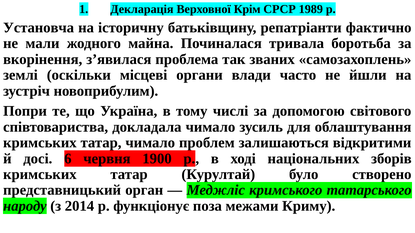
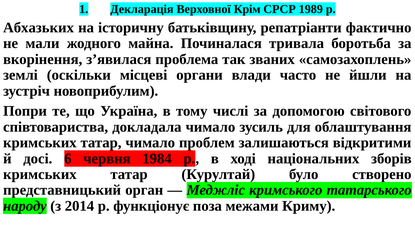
Установча: Установча -> Абхазьких
1900: 1900 -> 1984
